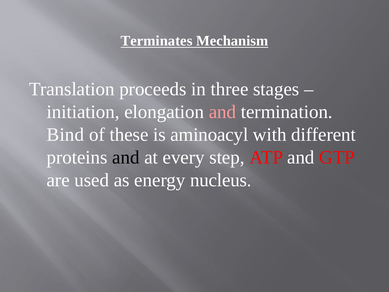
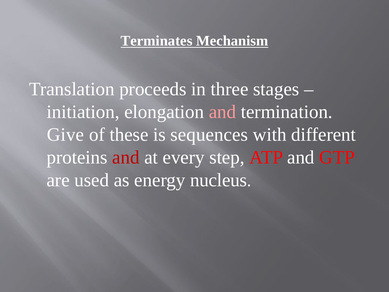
Bind: Bind -> Give
aminoacyl: aminoacyl -> sequences
and at (126, 157) colour: black -> red
